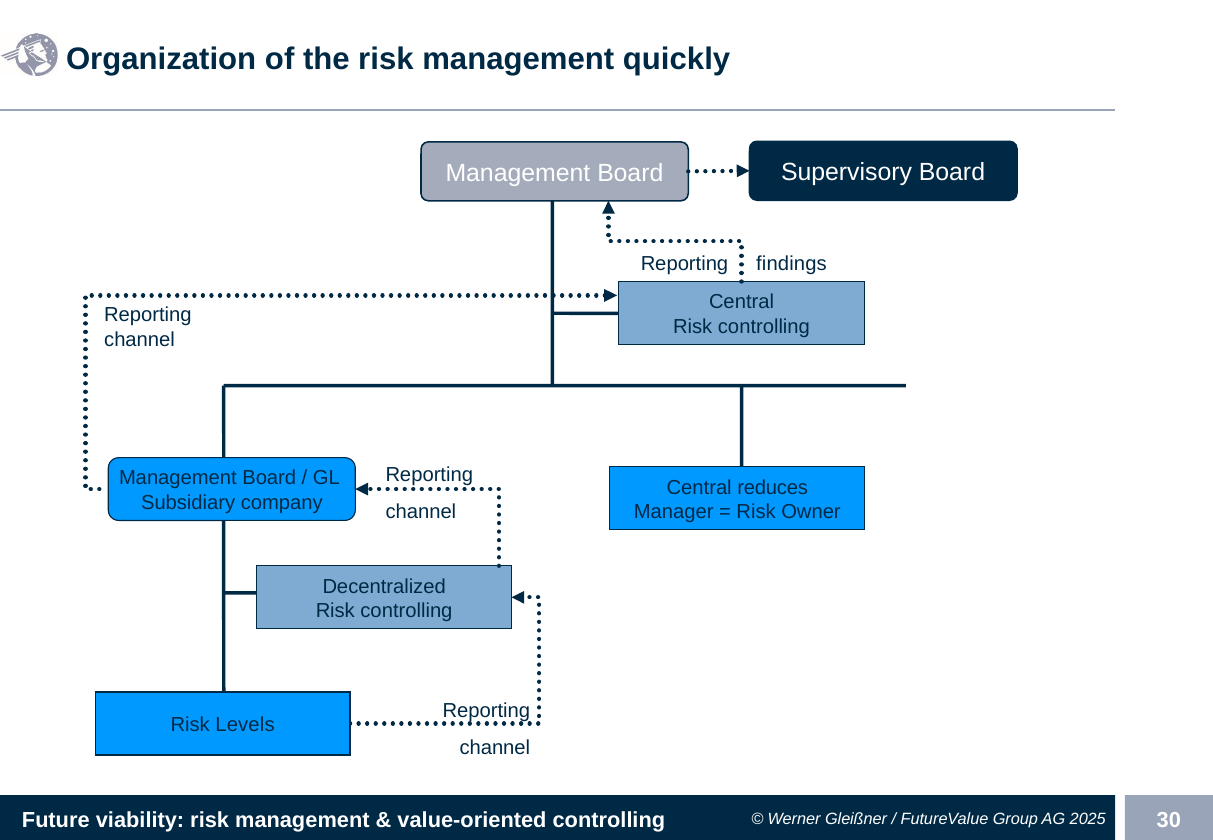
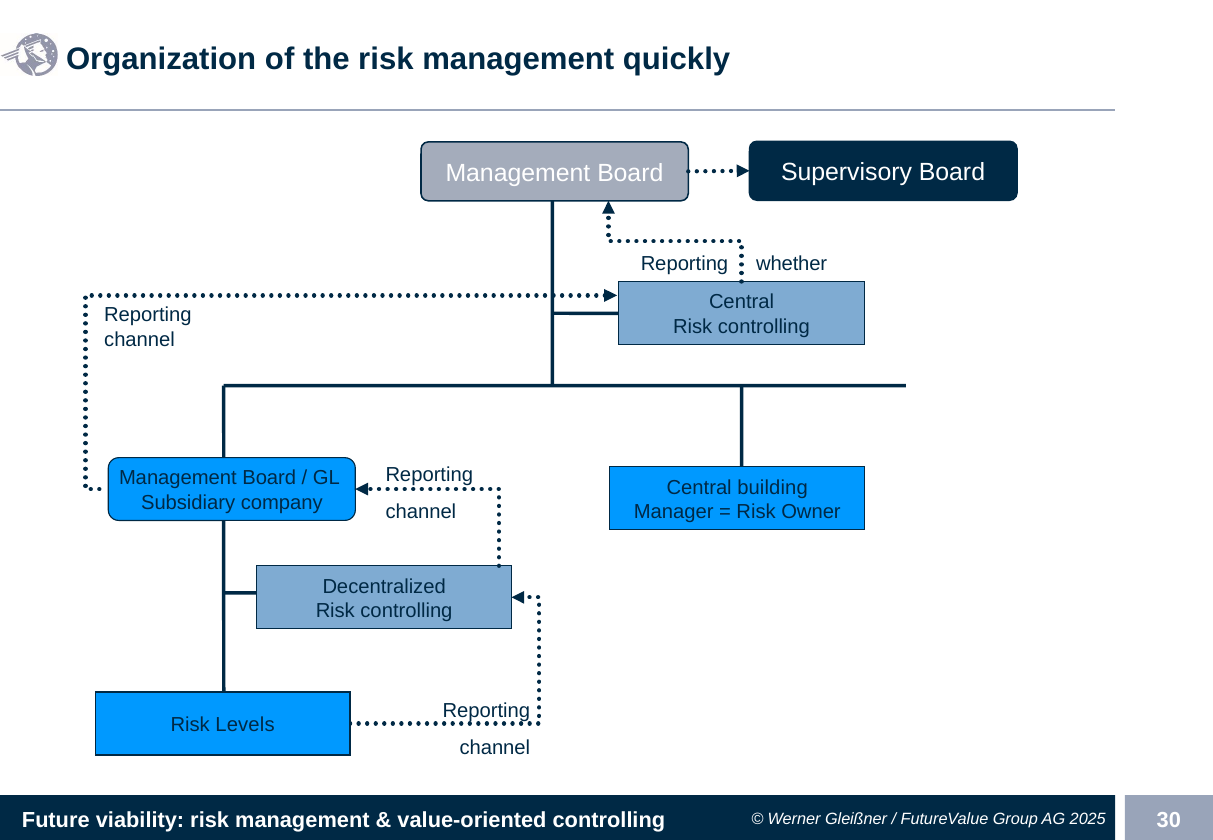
findings: findings -> whether
reduces: reduces -> building
